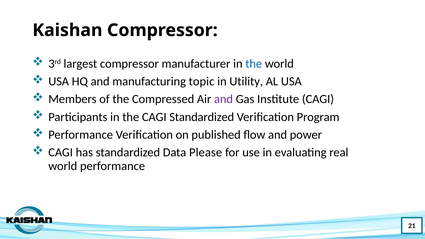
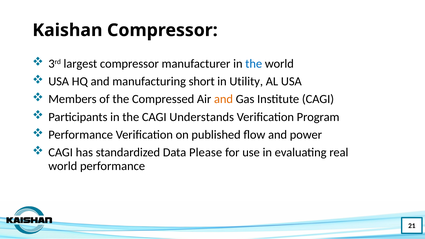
topic: topic -> short
and at (224, 99) colour: purple -> orange
CAGI Standardized: Standardized -> Understands
